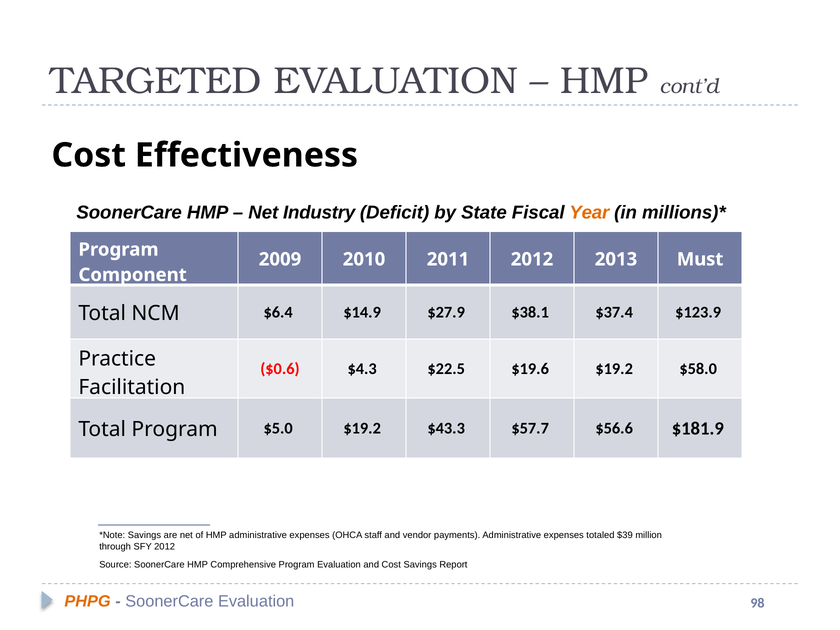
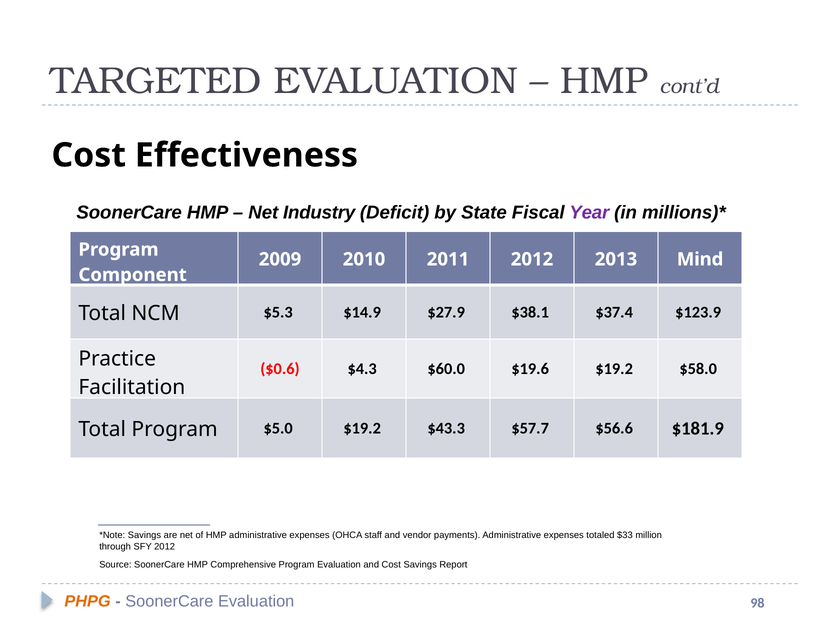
Year colour: orange -> purple
Must: Must -> Mind
$6.4: $6.4 -> $5.3
$22.5: $22.5 -> $60.0
$39: $39 -> $33
